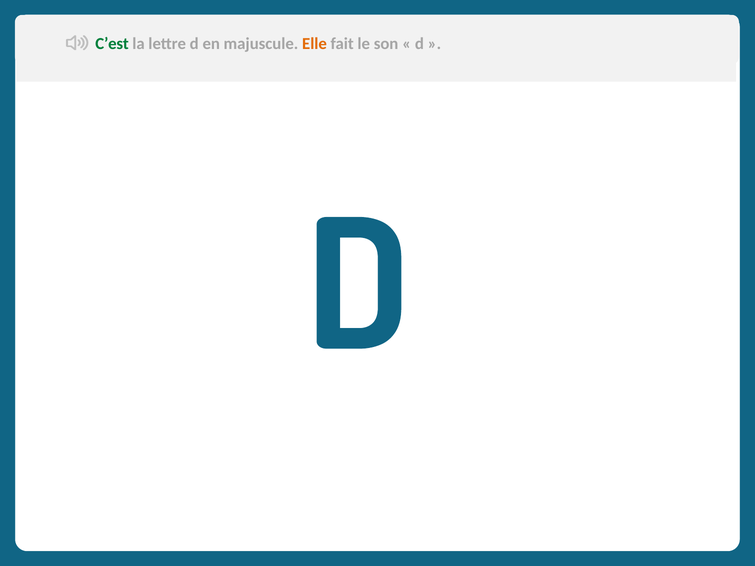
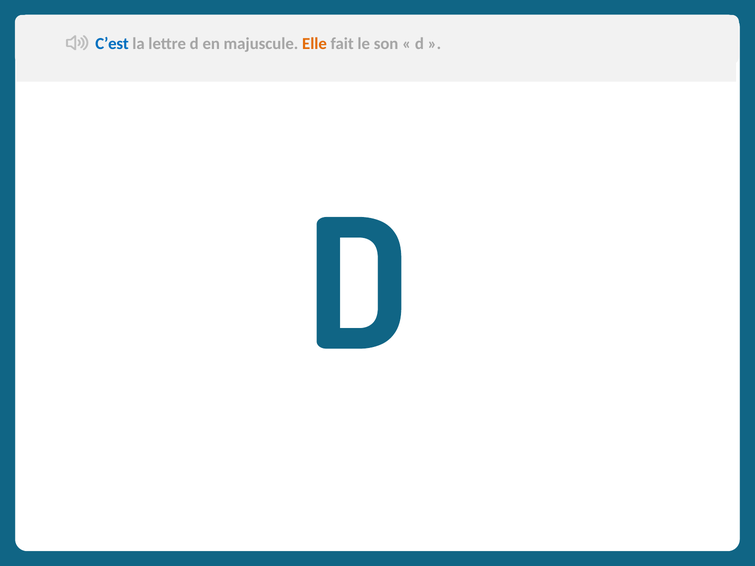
C’est colour: green -> blue
